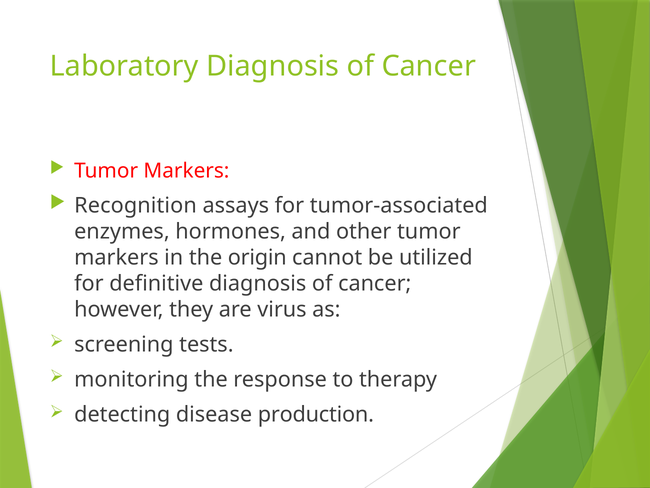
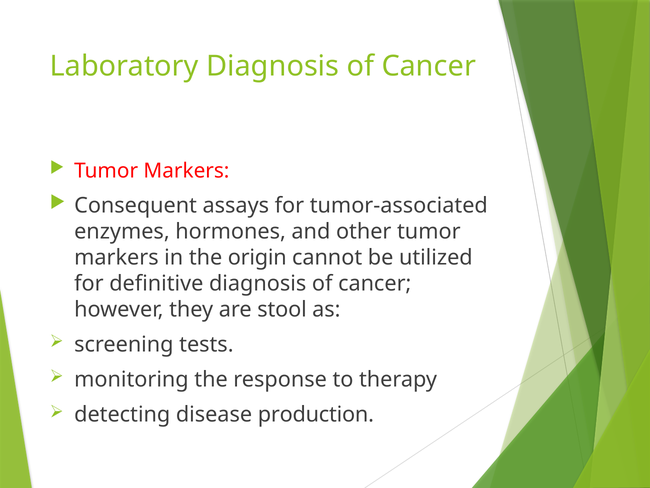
Recognition: Recognition -> Consequent
virus: virus -> stool
